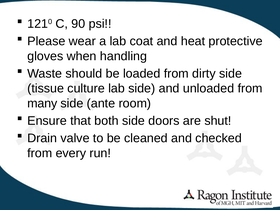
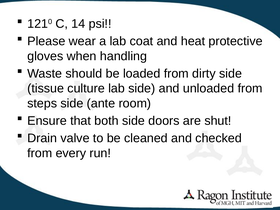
90: 90 -> 14
many: many -> steps
